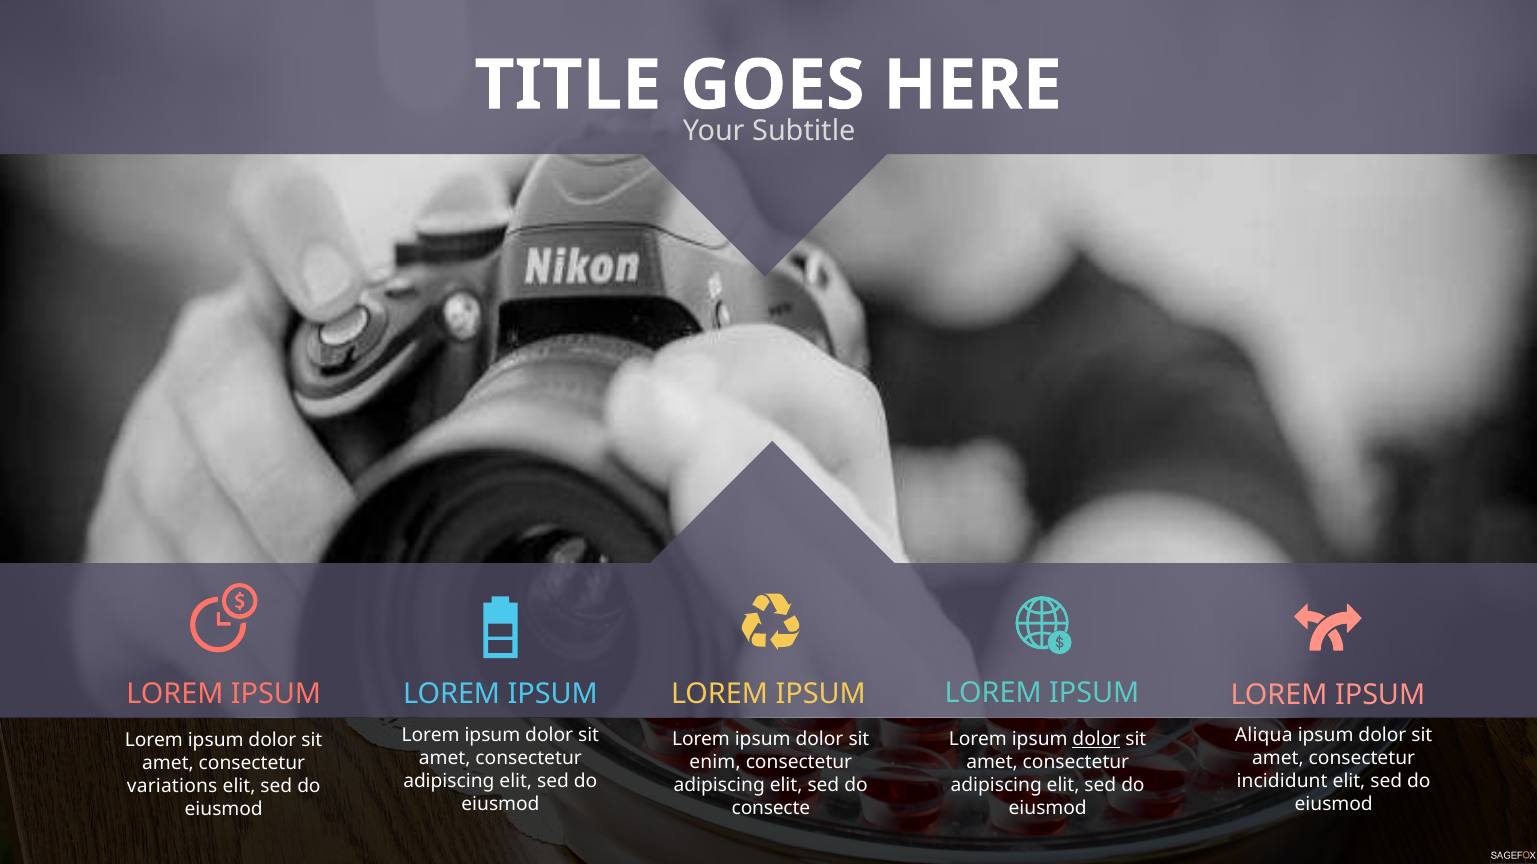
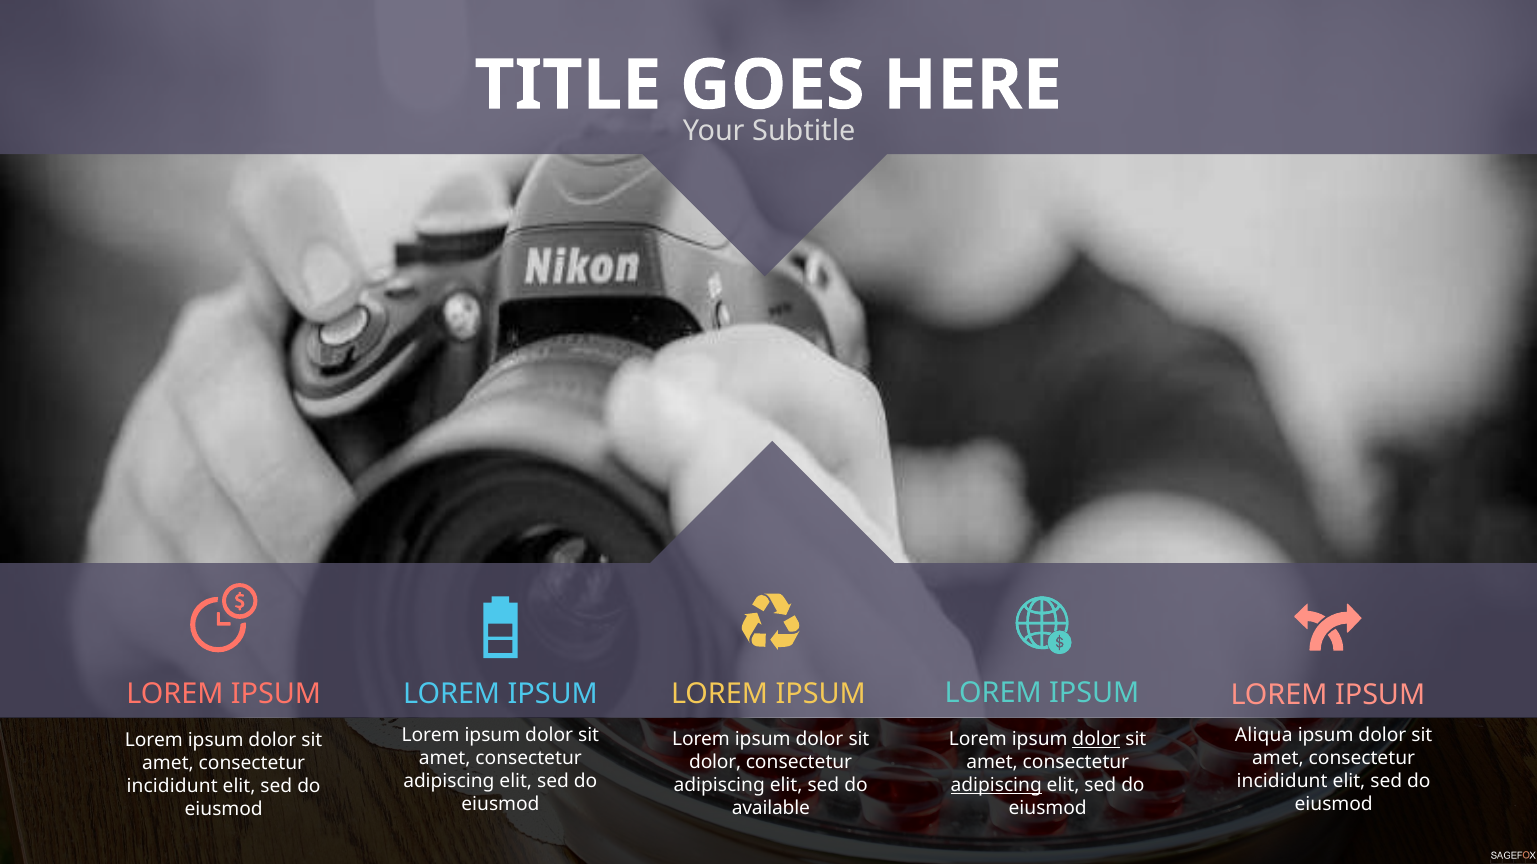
enim at (715, 763): enim -> dolor
adipiscing at (996, 786) underline: none -> present
variations at (172, 787): variations -> incididunt
consecte: consecte -> available
